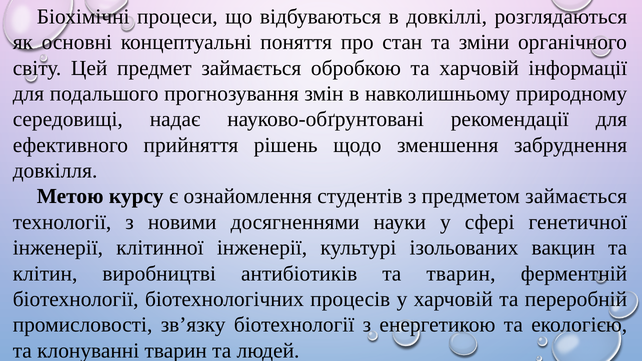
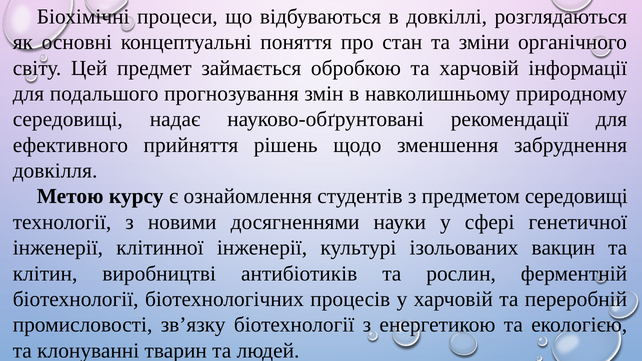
предметом займається: займається -> середовищі
та тварин: тварин -> рослин
